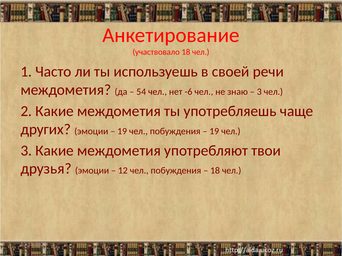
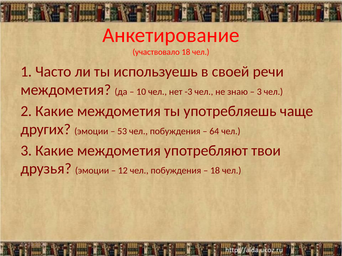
54: 54 -> 10
-6: -6 -> -3
19 at (122, 131): 19 -> 53
19 at (214, 131): 19 -> 64
